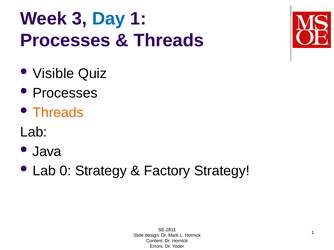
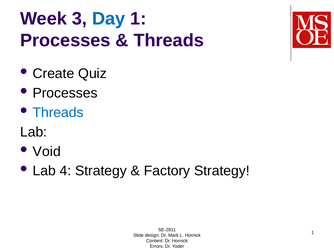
Visible: Visible -> Create
Threads at (58, 113) colour: orange -> blue
Java: Java -> Void
0: 0 -> 4
